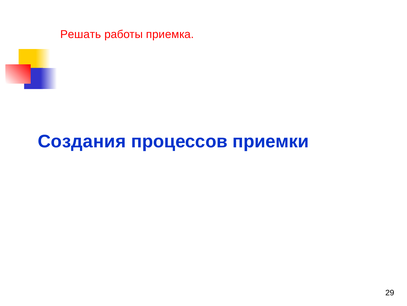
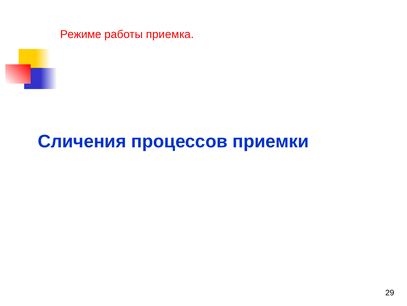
Решать: Решать -> Режиме
Создания: Создания -> Сличения
